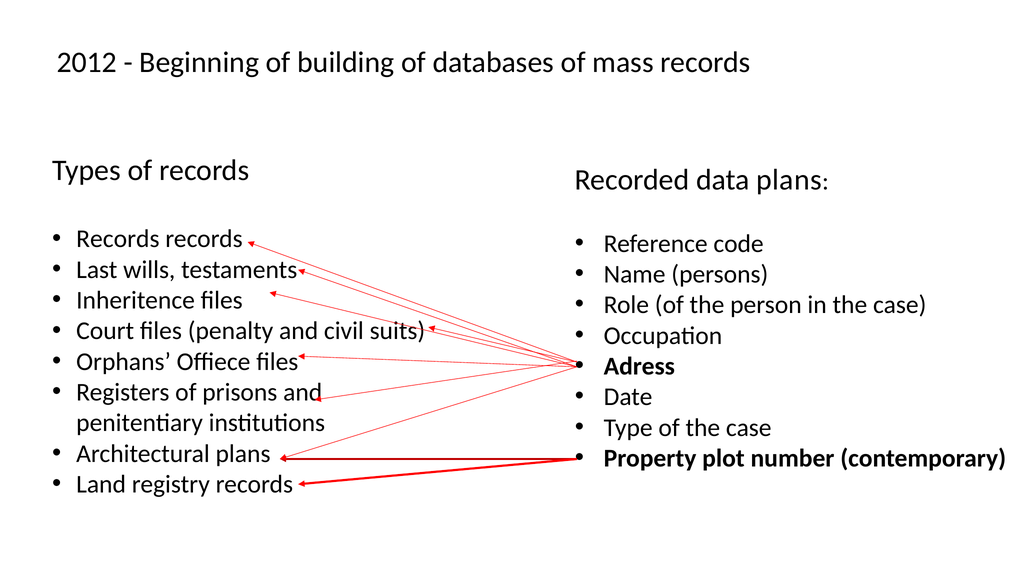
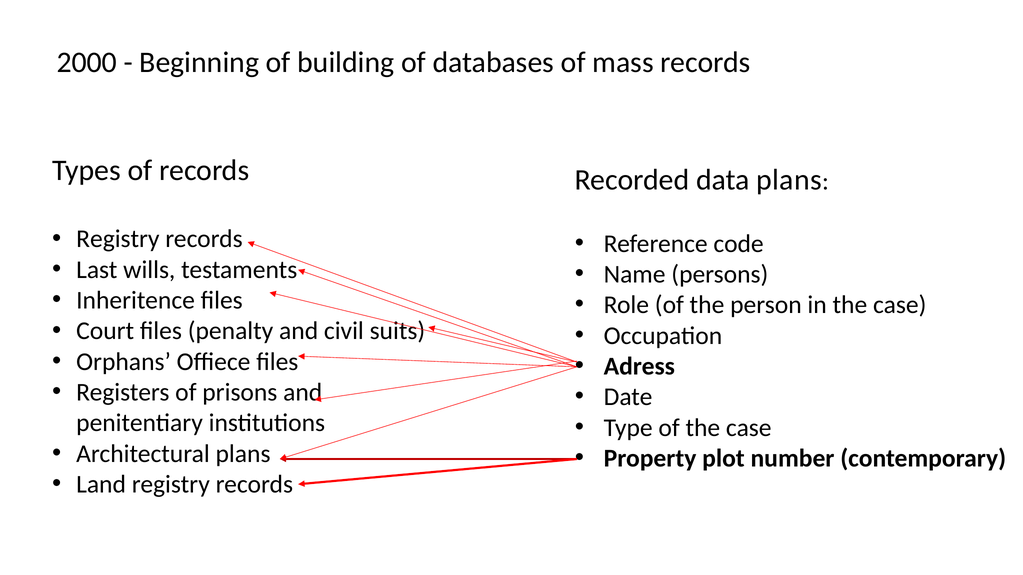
2012: 2012 -> 2000
Records at (118, 239): Records -> Registry
